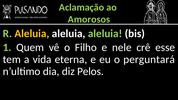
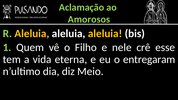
aleluia at (105, 34) colour: light green -> yellow
perguntará: perguntará -> entregaram
Pelos: Pelos -> Meio
